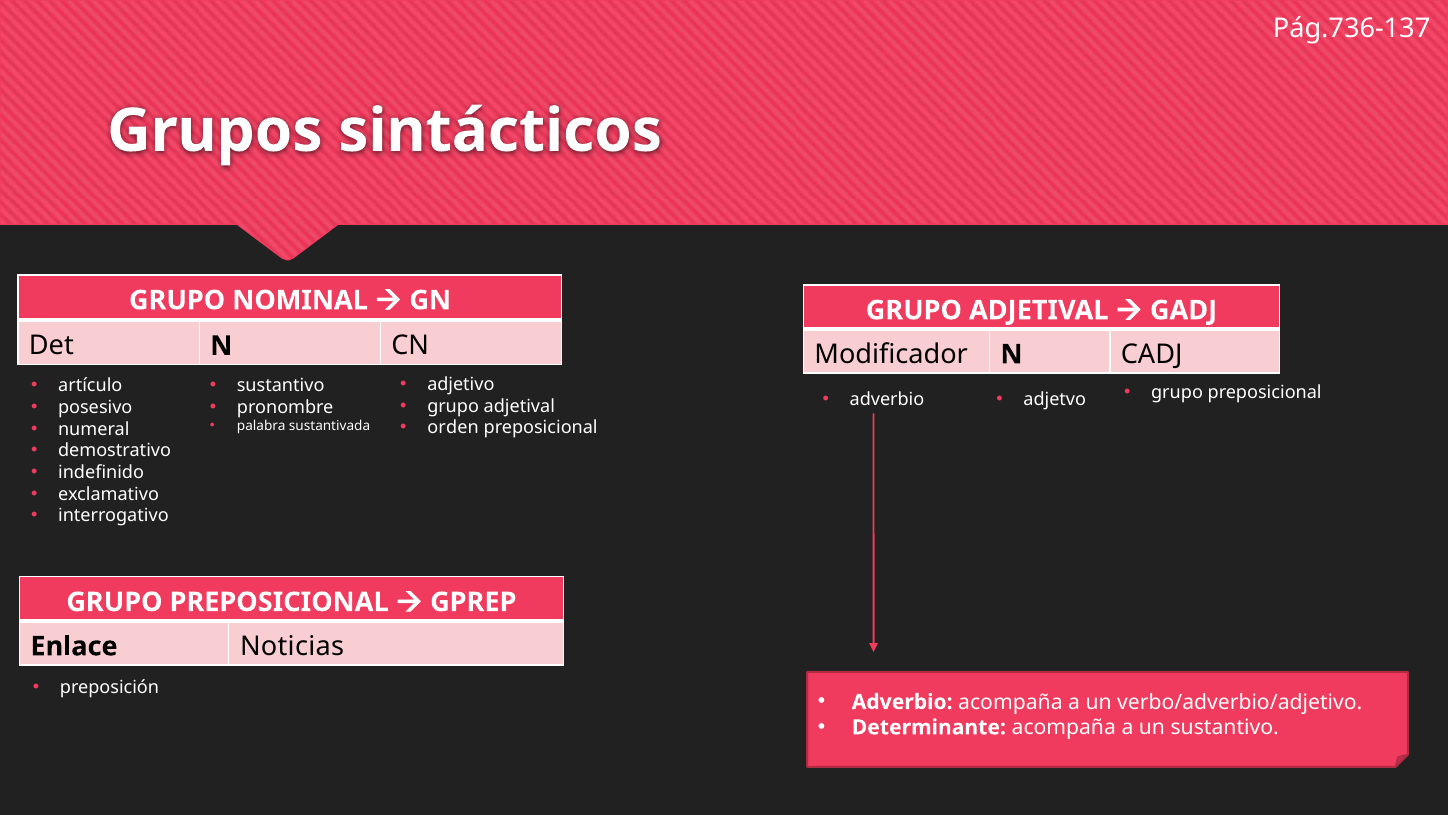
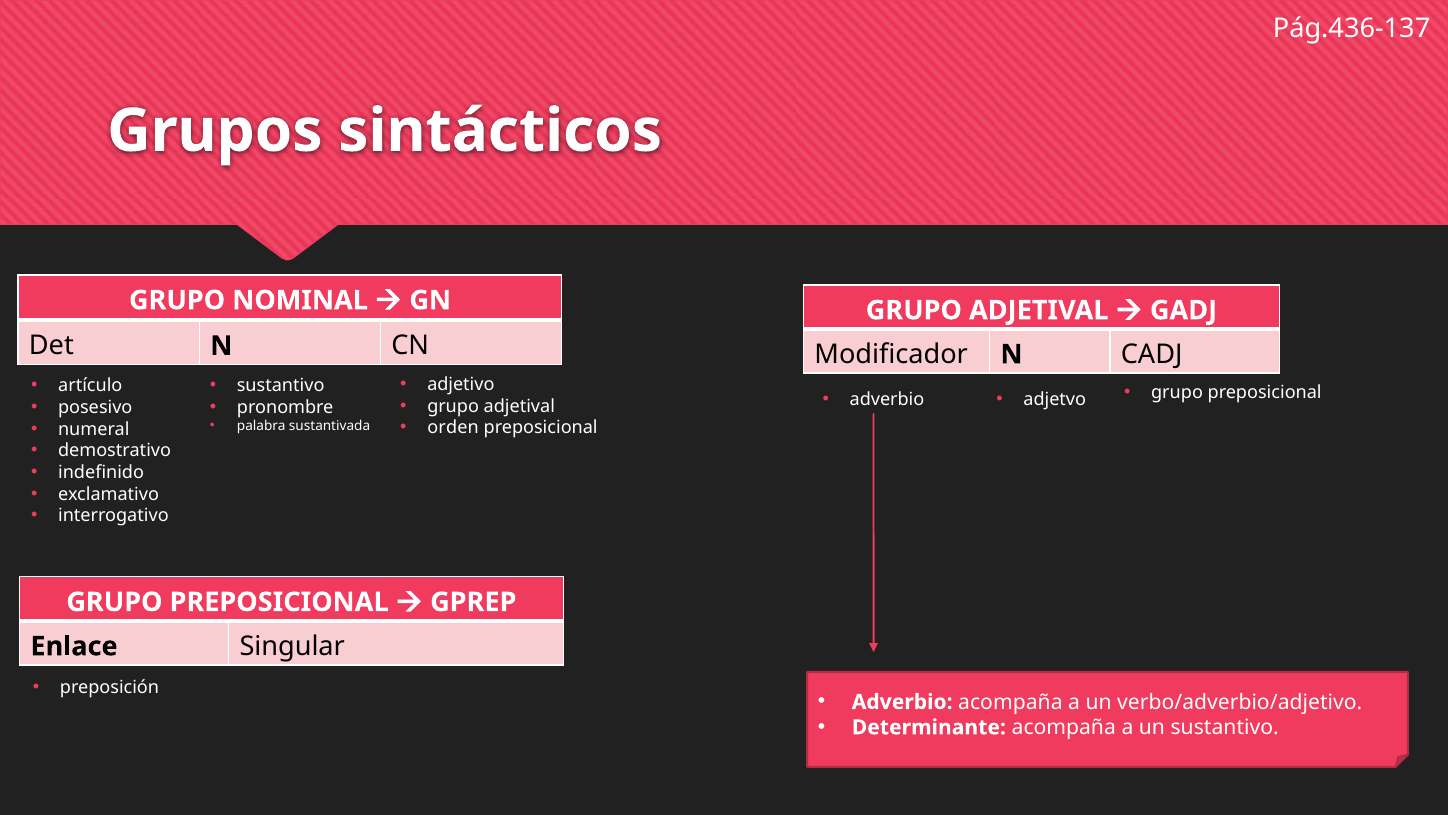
Pág.736-137: Pág.736-137 -> Pág.436-137
Noticias: Noticias -> Singular
